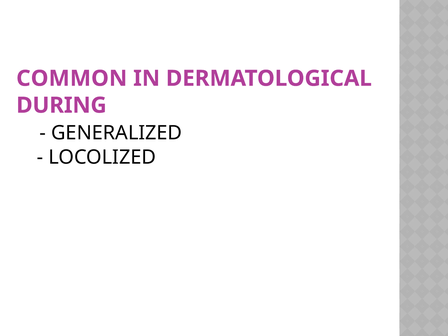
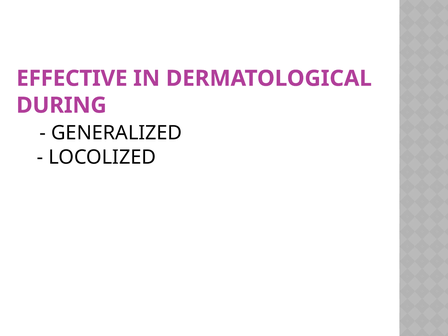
COMMON: COMMON -> EFFECTIVE
